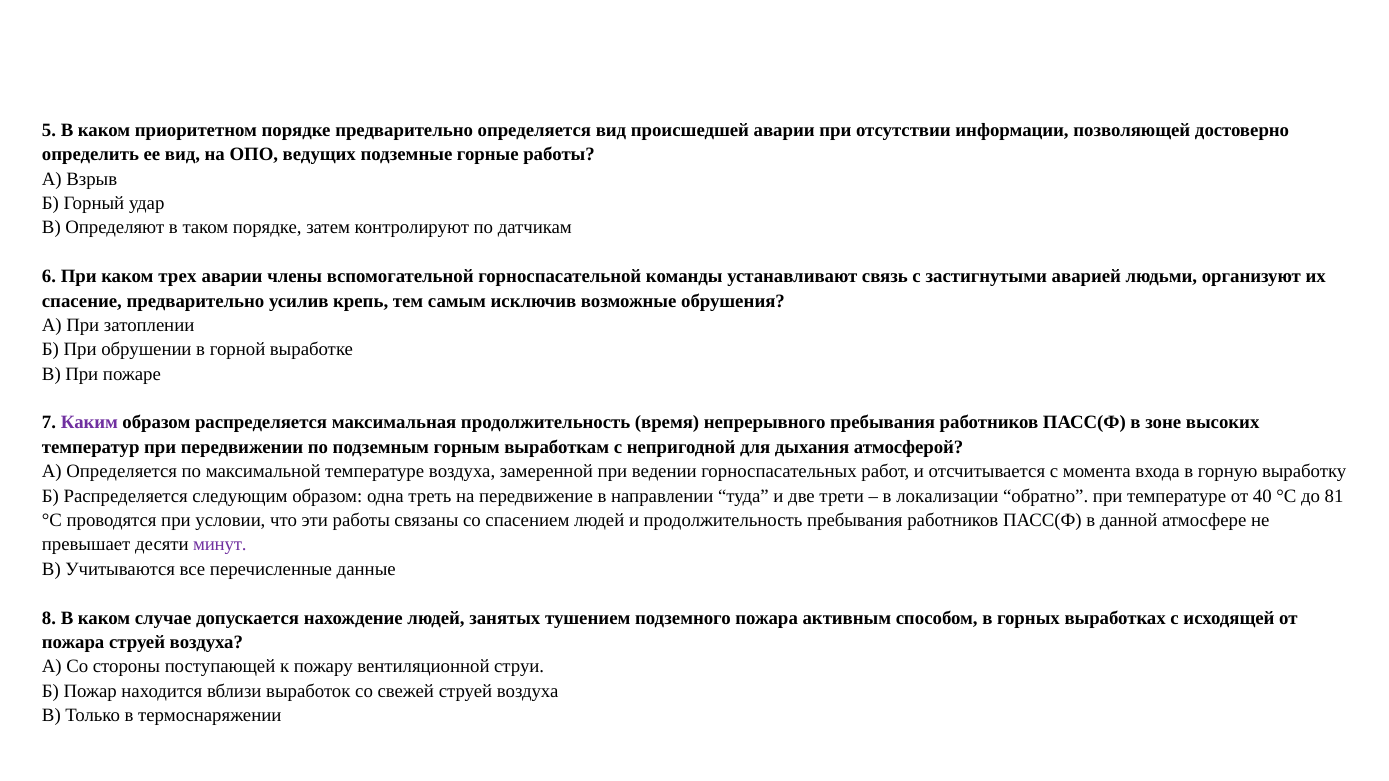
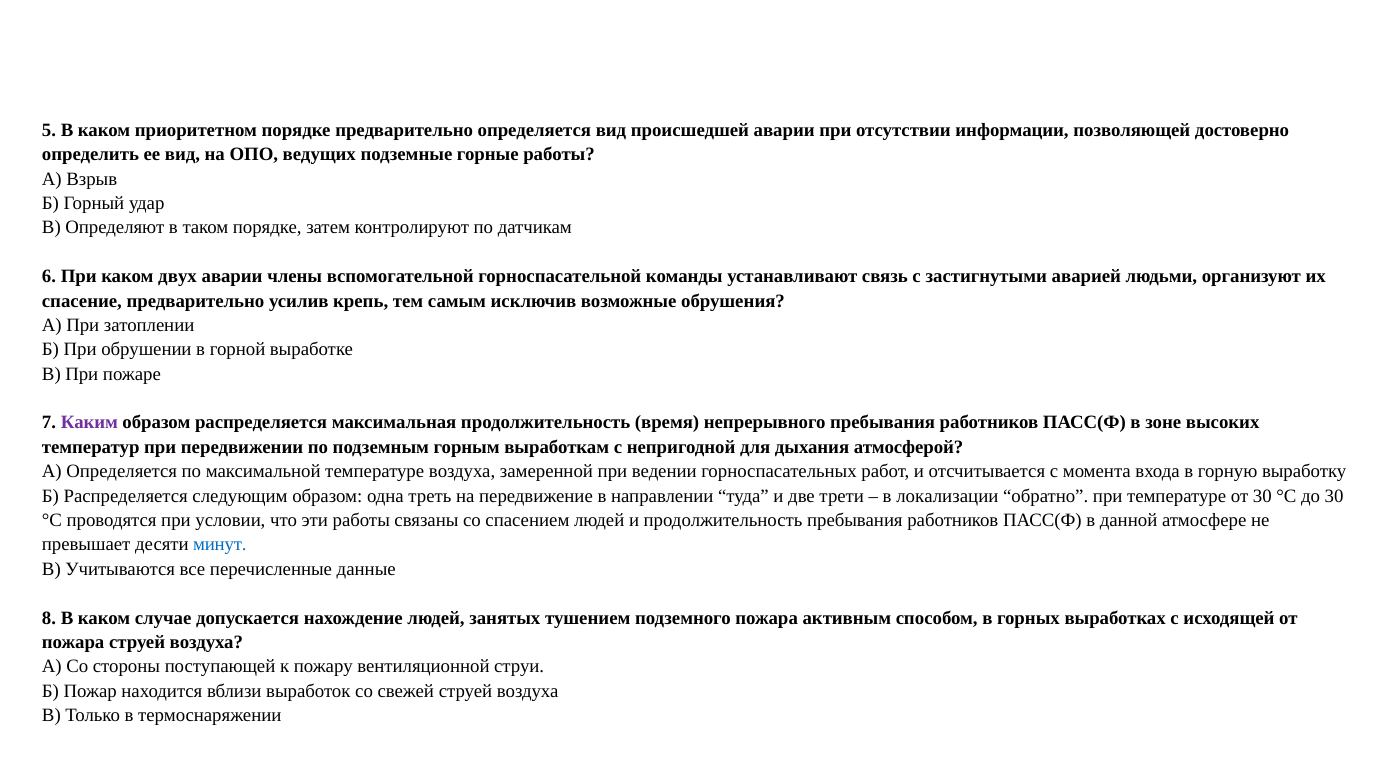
трех: трех -> двух
от 40: 40 -> 30
до 81: 81 -> 30
минут colour: purple -> blue
